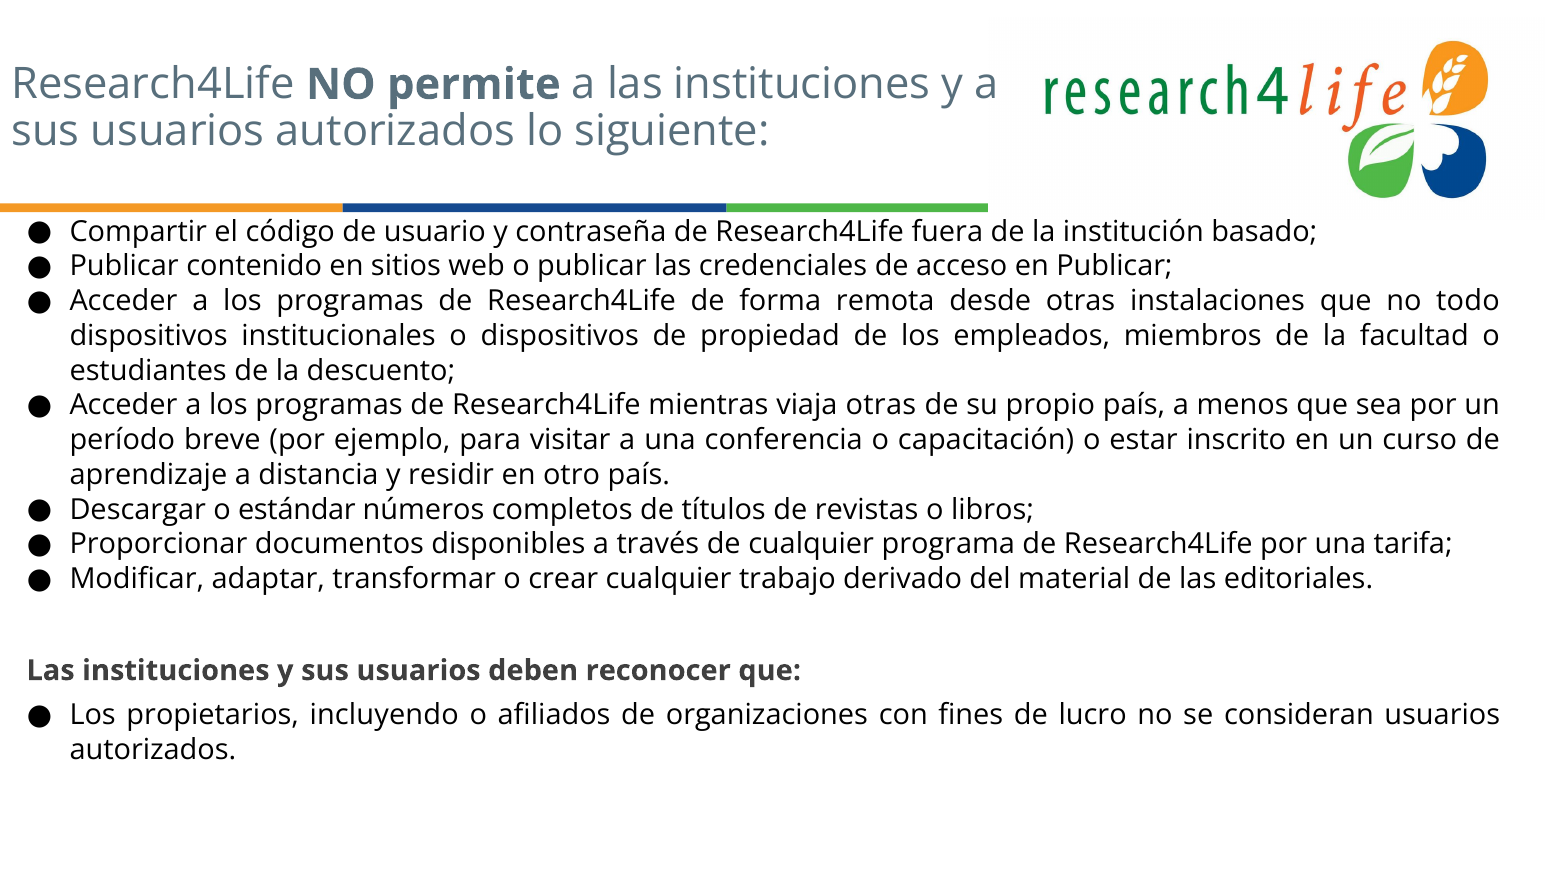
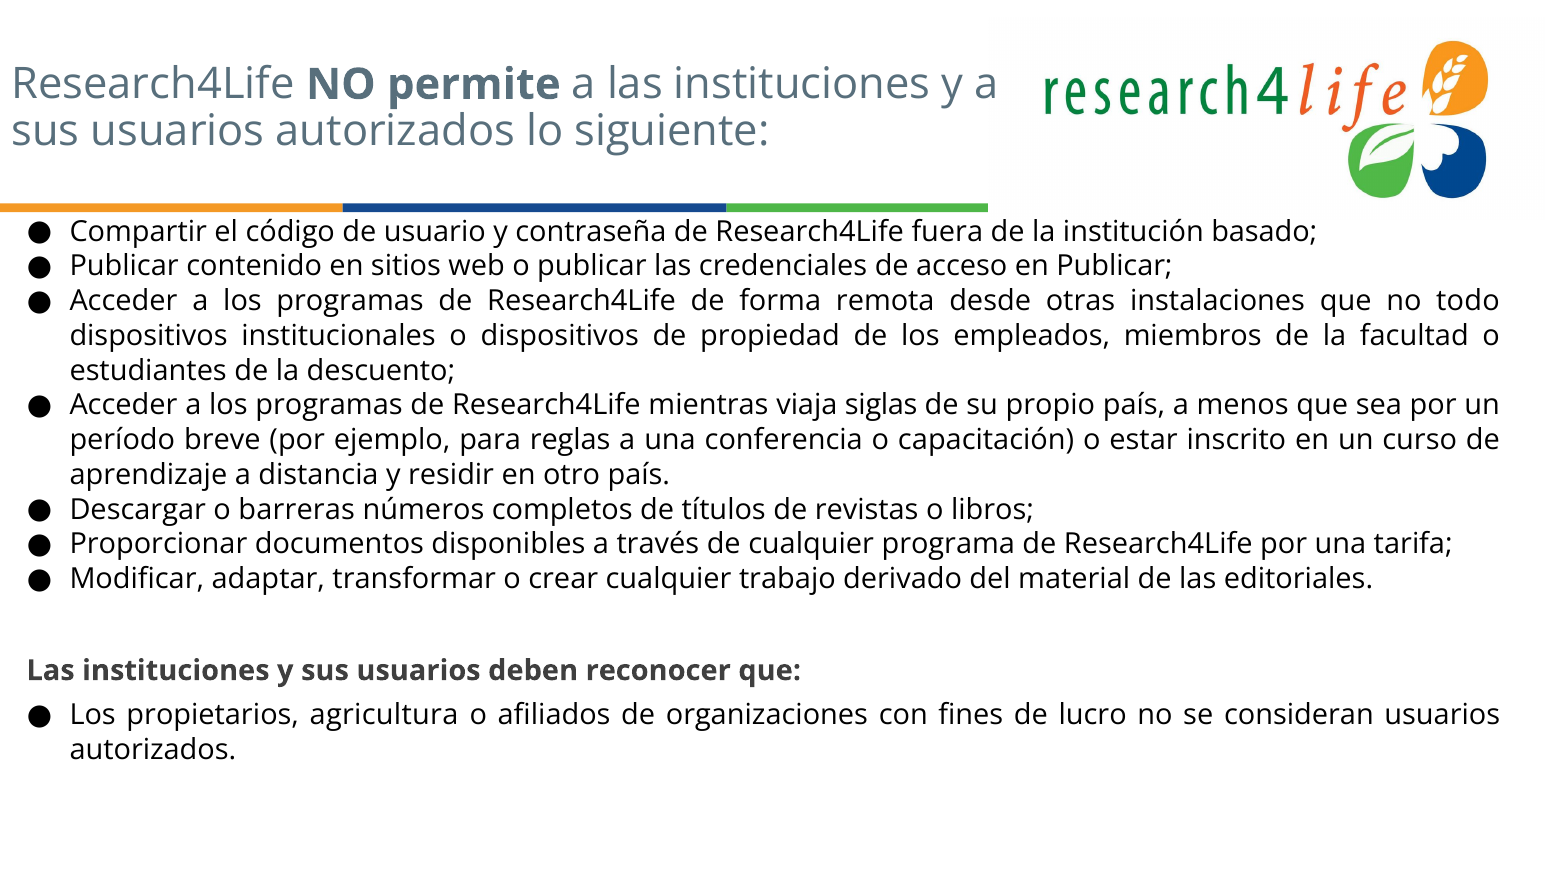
viaja otras: otras -> siglas
visitar: visitar -> reglas
estándar: estándar -> barreras
incluyendo: incluyendo -> agricultura
